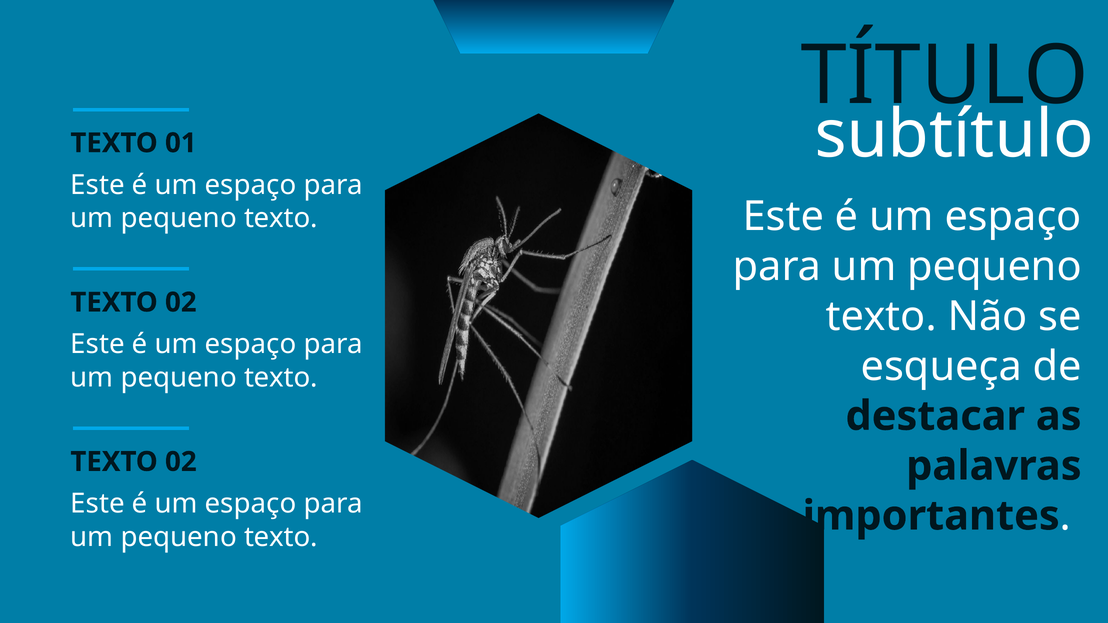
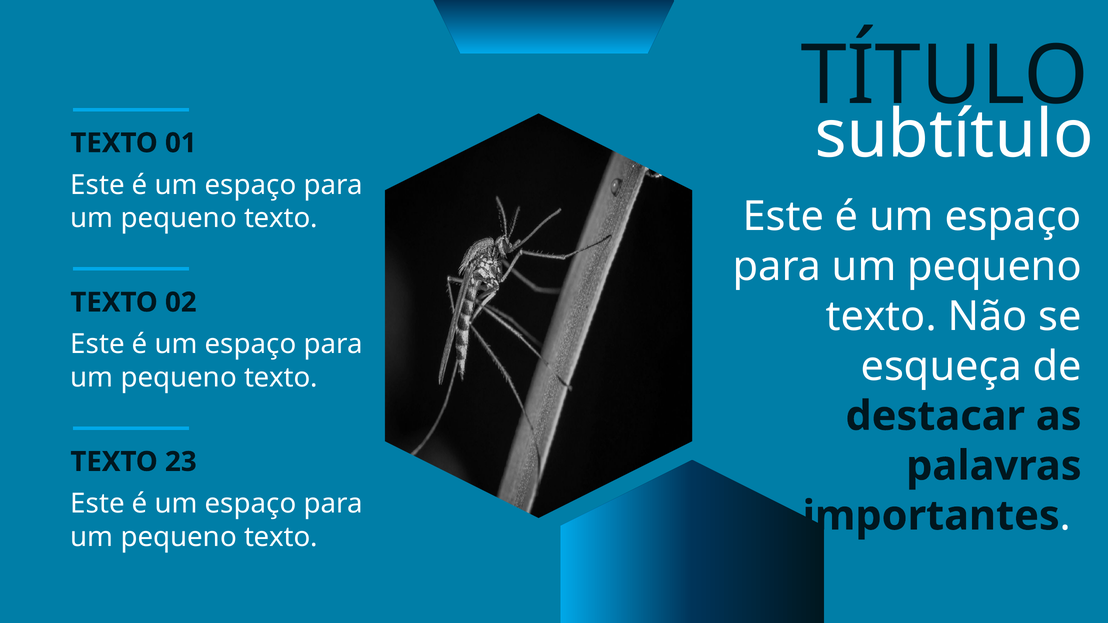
02 at (181, 462): 02 -> 23
